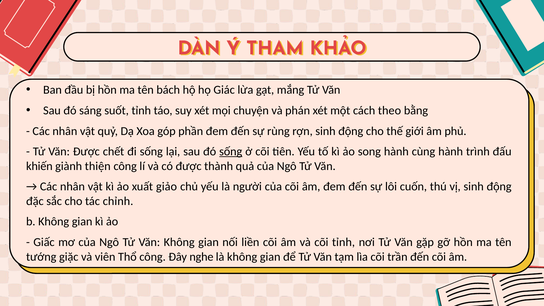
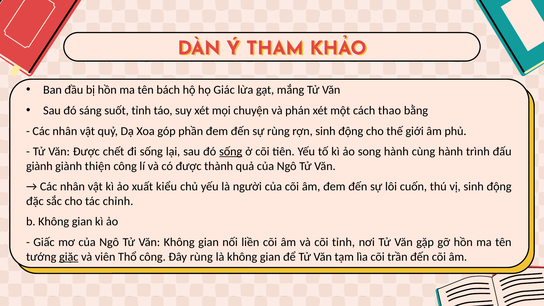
theo: theo -> thao
khiến at (39, 166): khiến -> giành
giảo: giảo -> kiểu
giặc underline: none -> present
Đây nghe: nghe -> rùng
